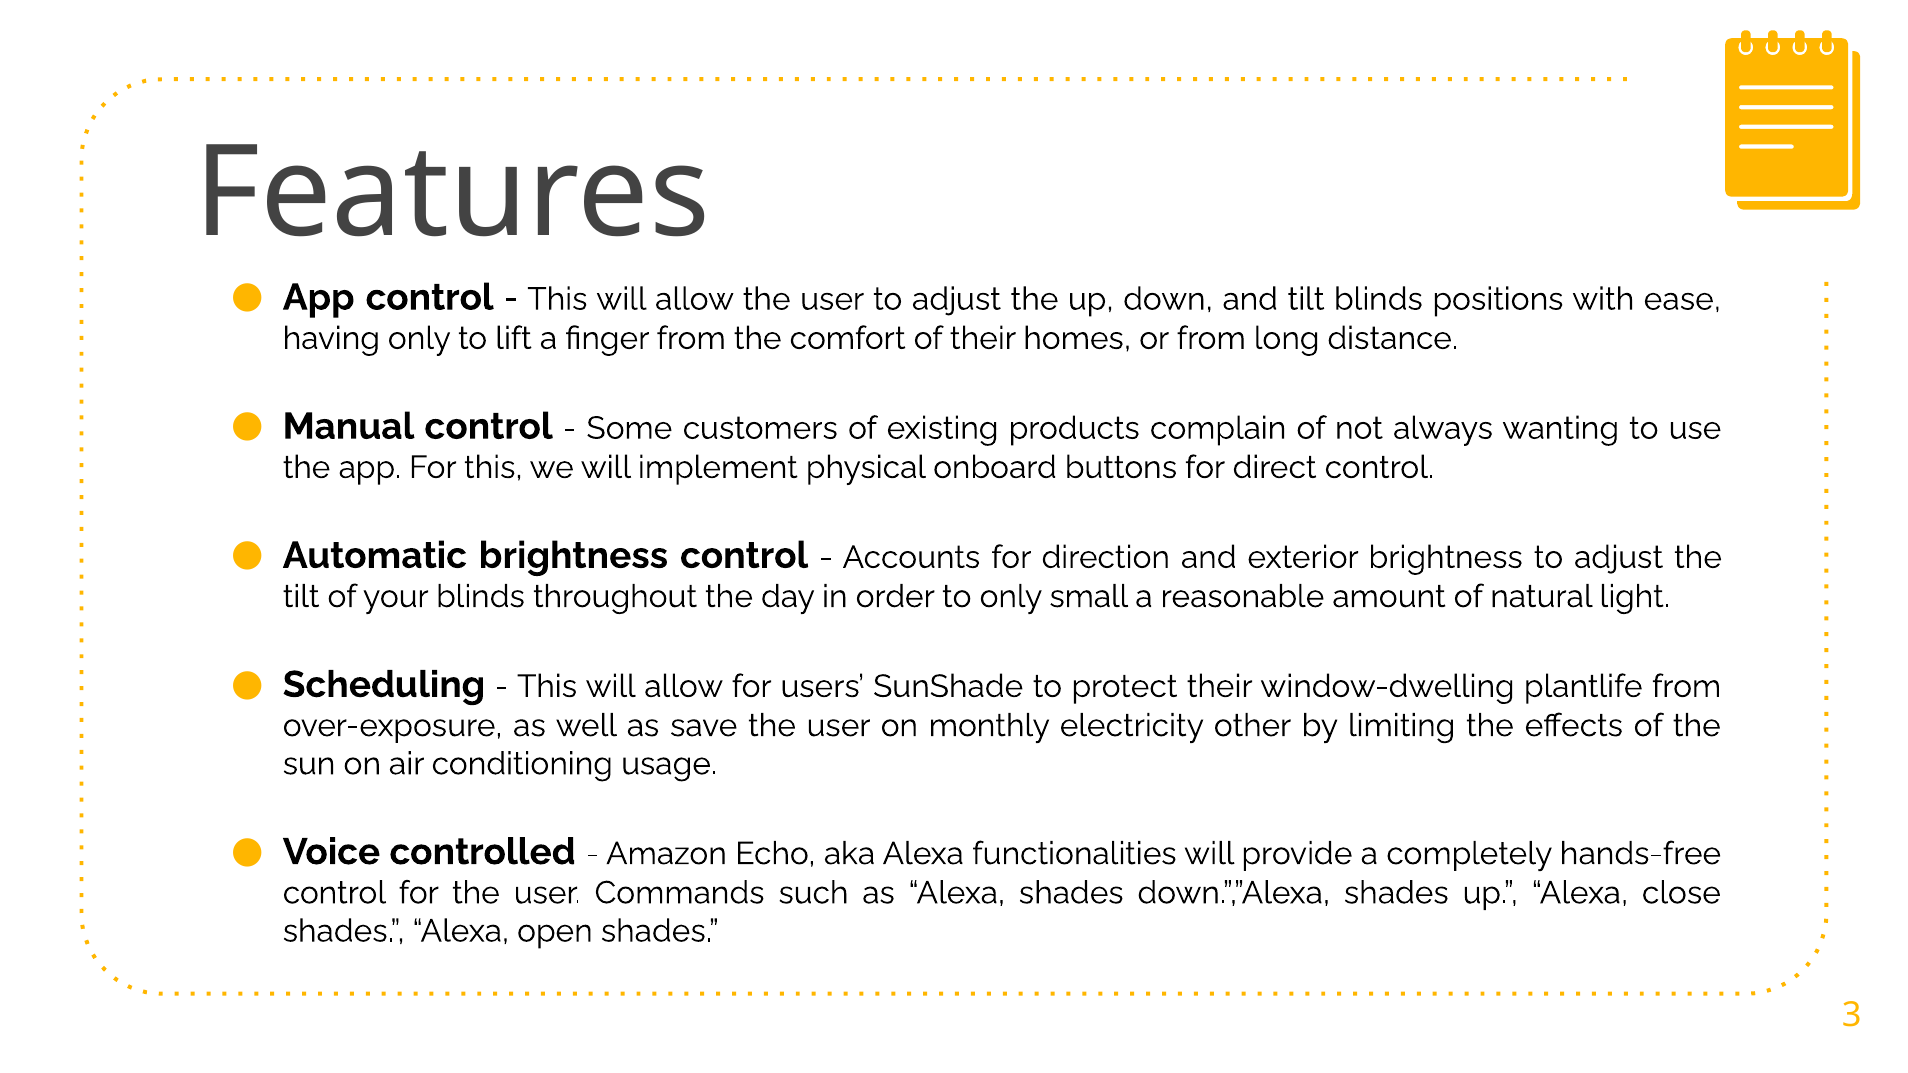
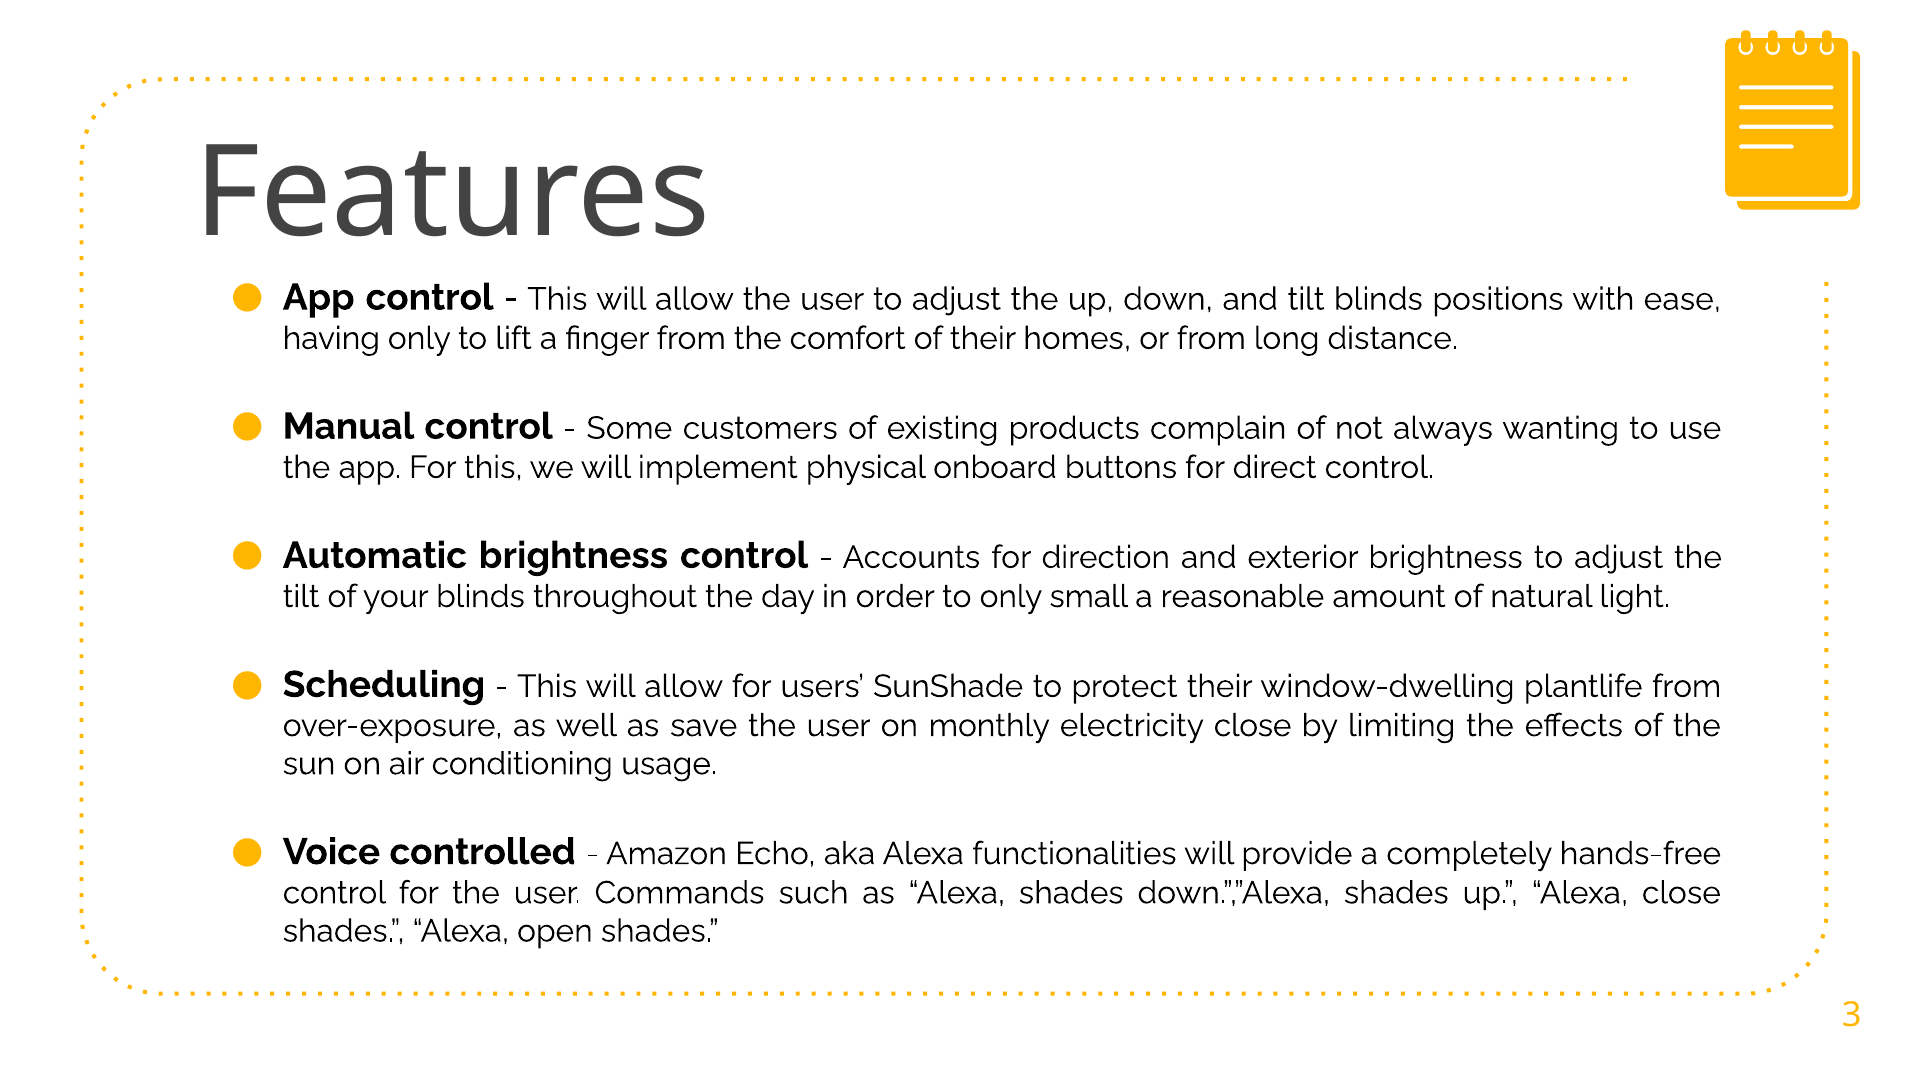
electricity other: other -> close
